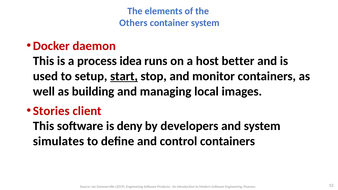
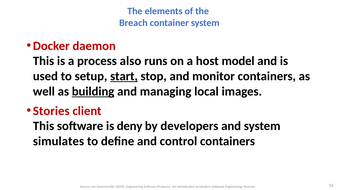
Others: Others -> Breach
idea: idea -> also
better: better -> model
building underline: none -> present
